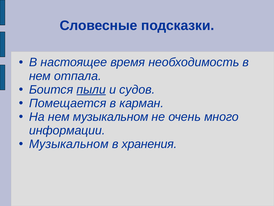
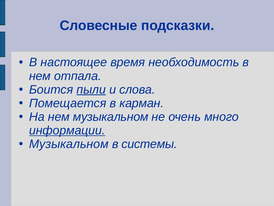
судов: судов -> слова
информации underline: none -> present
хранения: хранения -> системы
